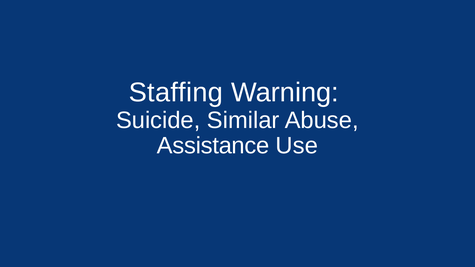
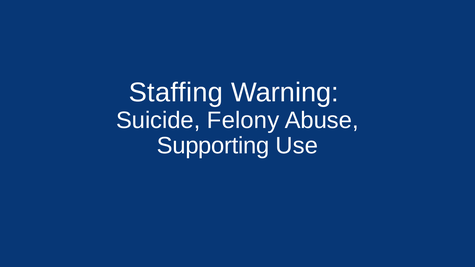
Similar: Similar -> Felony
Assistance: Assistance -> Supporting
